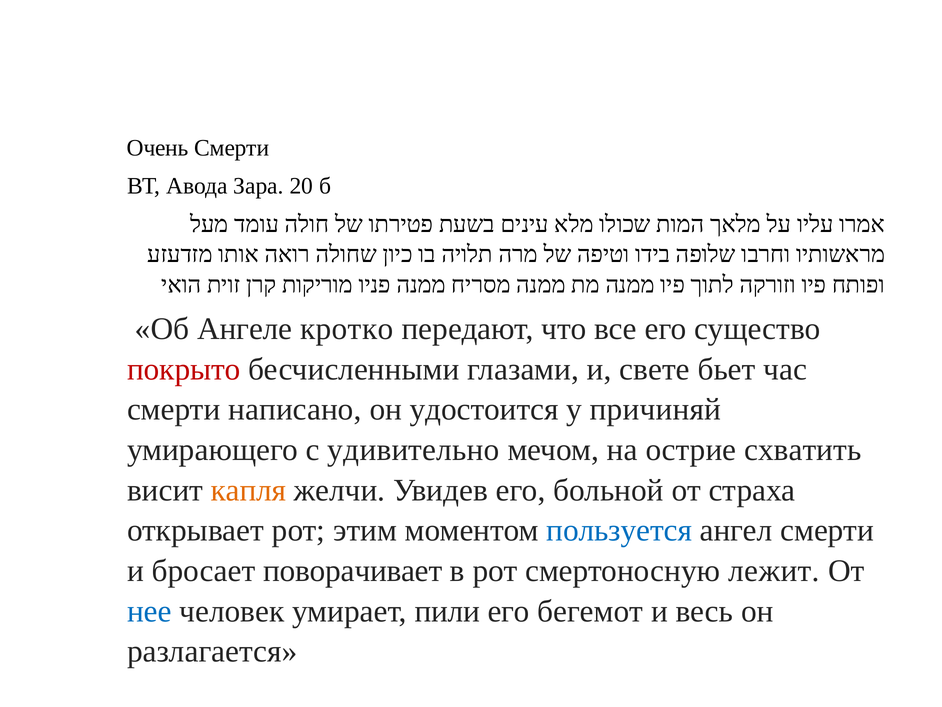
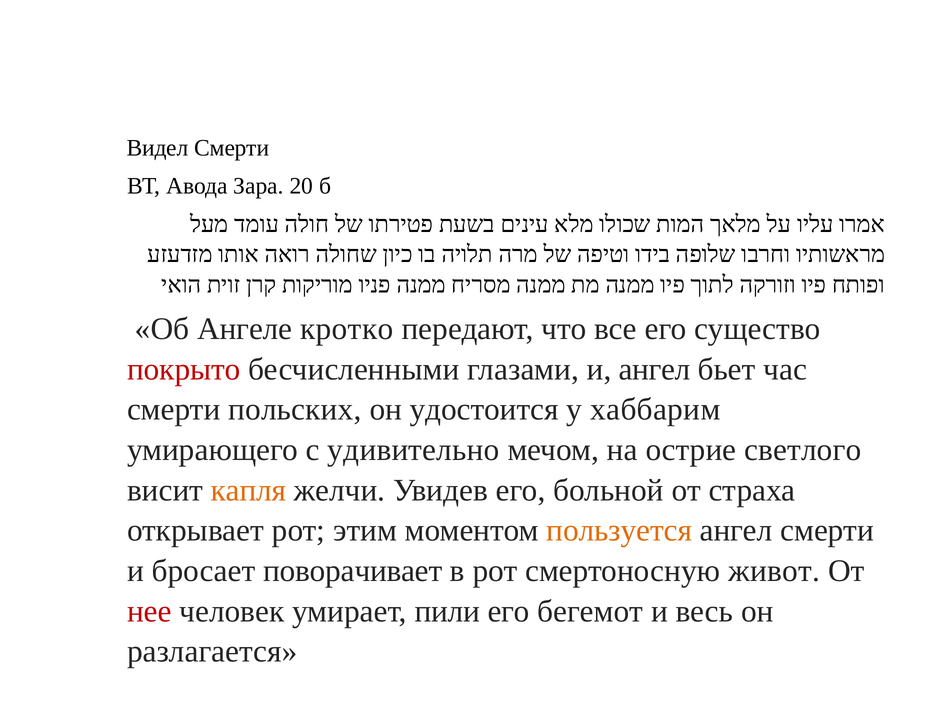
Очень: Очень -> Видел
и свете: свете -> ангел
написано: написано -> польских
причиняй: причиняй -> хаббарим
схватить: схватить -> светлого
пользуется colour: blue -> orange
лежит: лежит -> живот
нее colour: blue -> red
